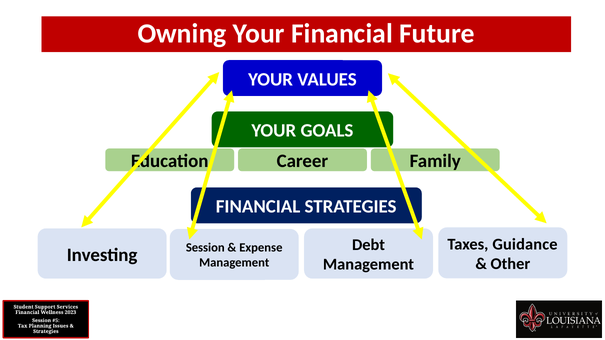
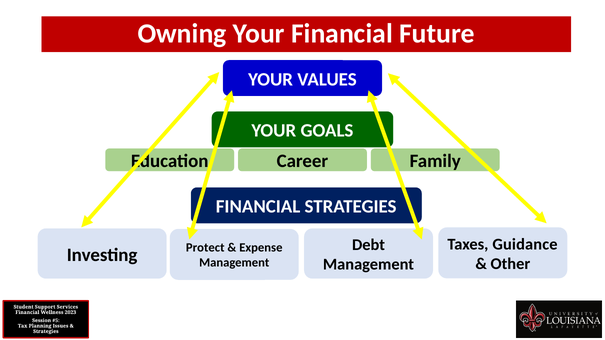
Session at (205, 248): Session -> Protect
